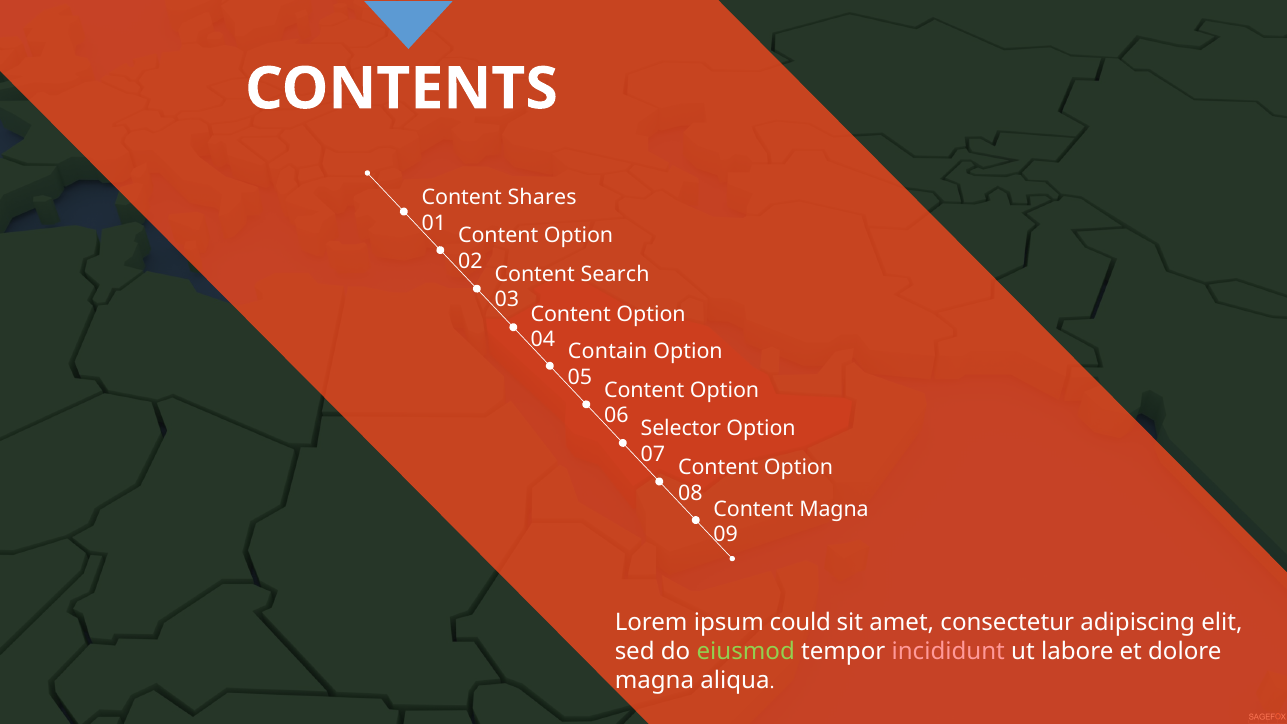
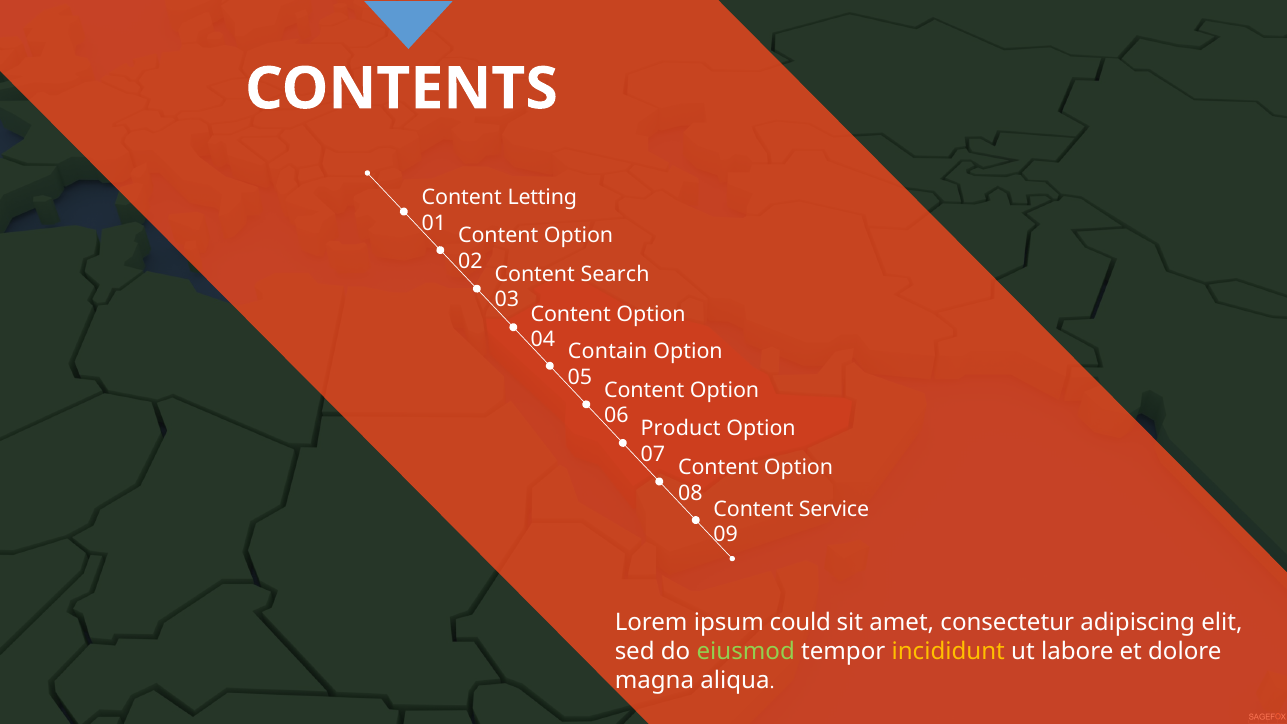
Shares: Shares -> Letting
Selector: Selector -> Product
Content Magna: Magna -> Service
incididunt colour: pink -> yellow
